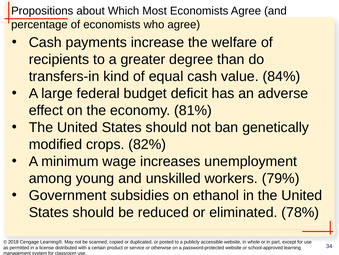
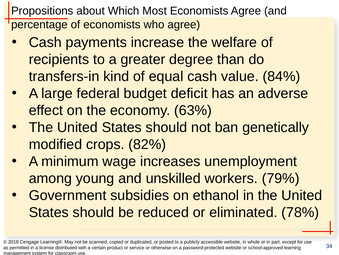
81%: 81% -> 63%
